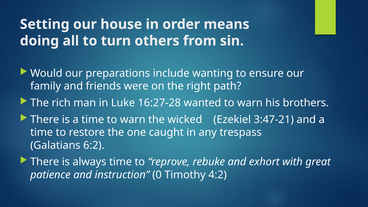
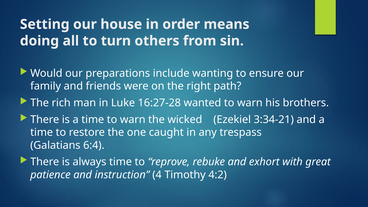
3:47-21: 3:47-21 -> 3:34-21
6:2: 6:2 -> 6:4
0: 0 -> 4
